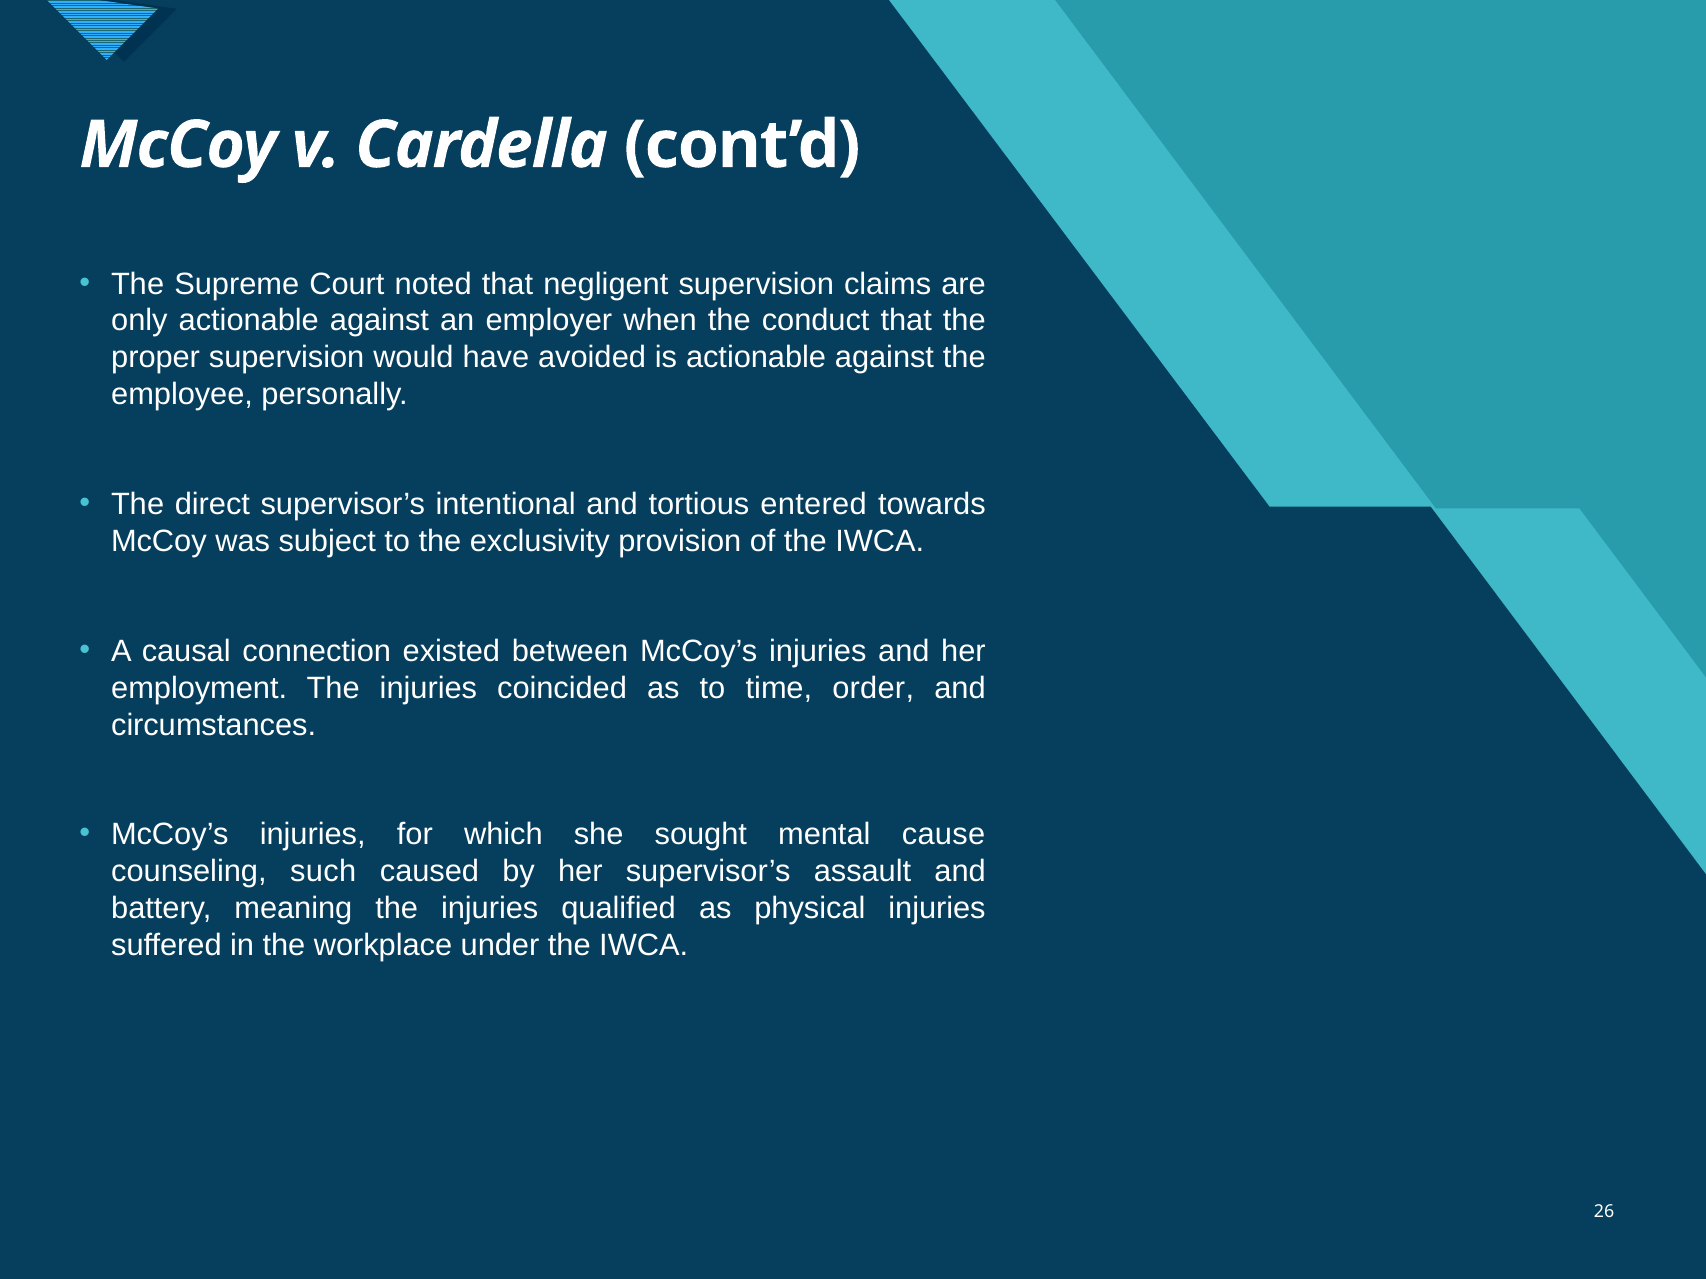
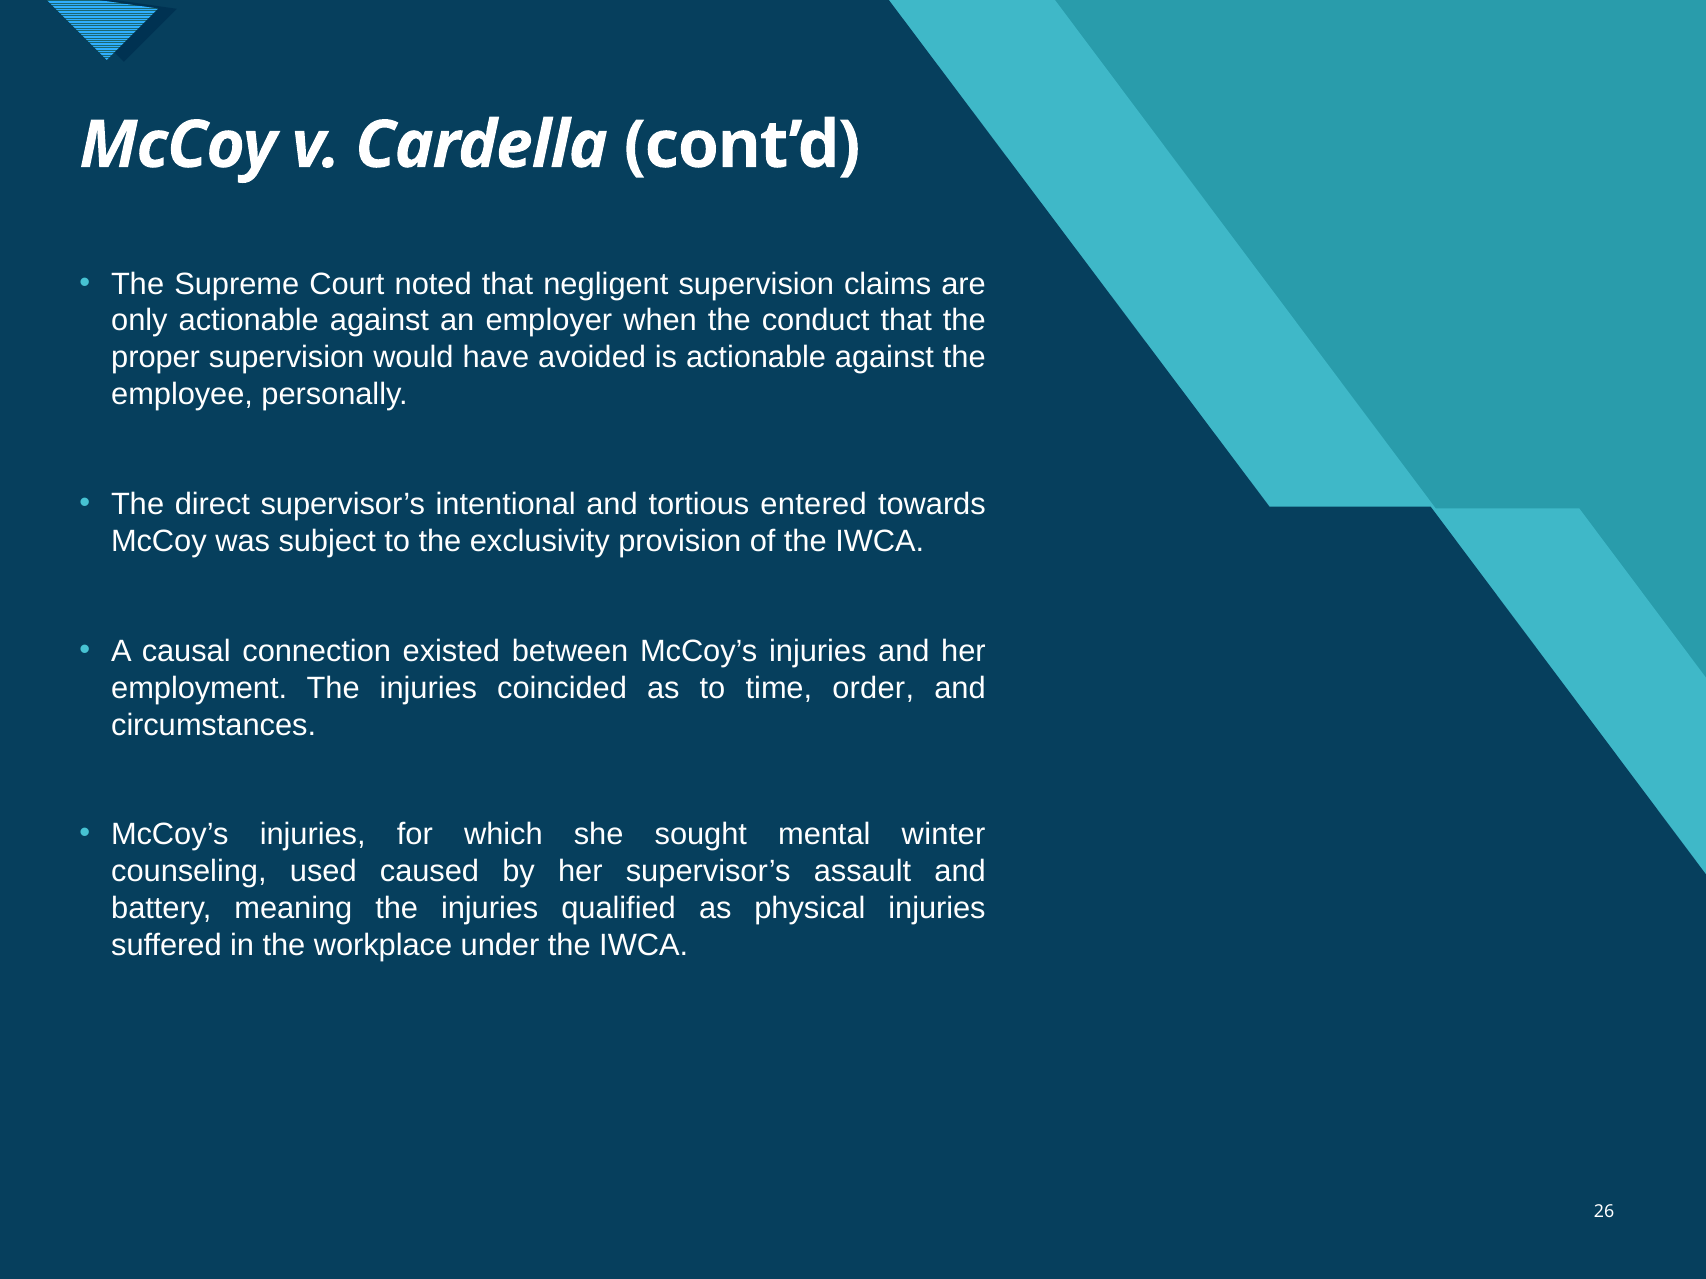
cause: cause -> winter
such: such -> used
